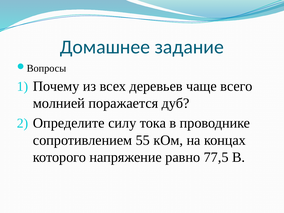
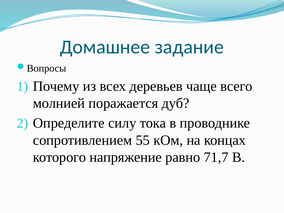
77,5: 77,5 -> 71,7
